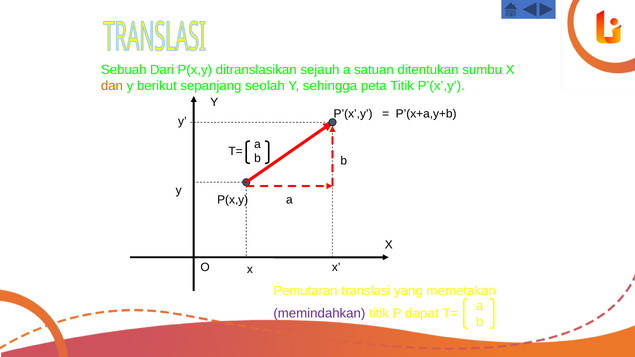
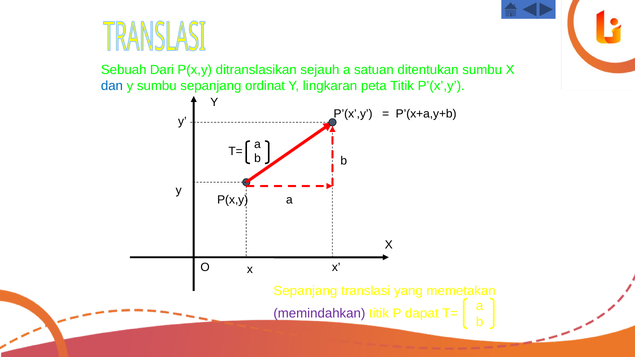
dan colour: orange -> blue
y berikut: berikut -> sumbu
seolah: seolah -> ordinat
sehingga: sehingga -> lingkaran
Pemutaran at (305, 291): Pemutaran -> Sepanjang
